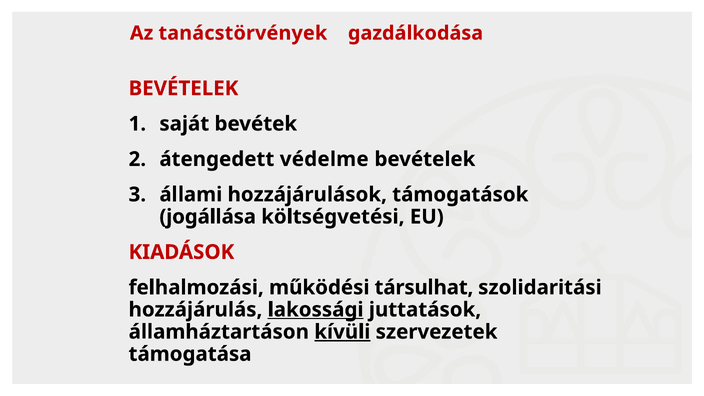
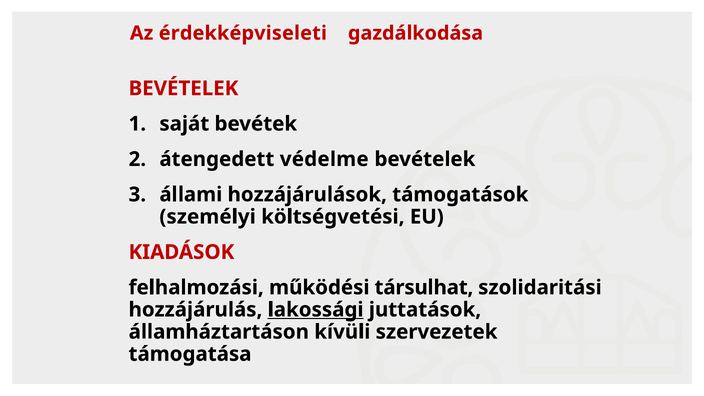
tanácstörvények: tanácstörvények -> érdekképviseleti
jogállása: jogállása -> személyi
kívüli underline: present -> none
